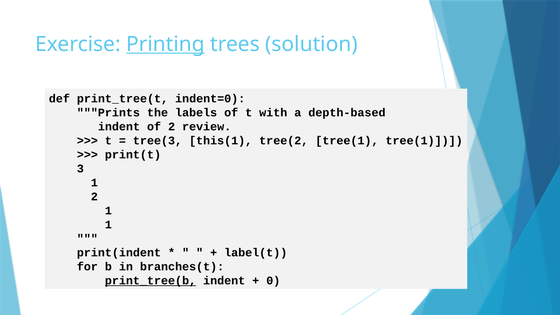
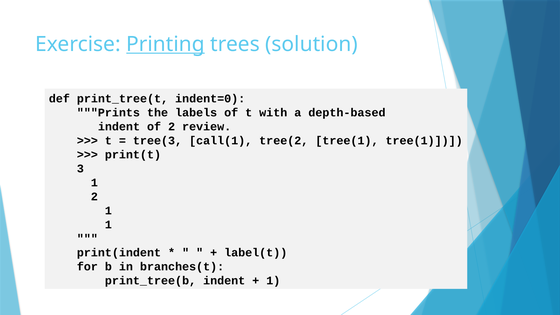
this(1: this(1 -> call(1
print_tree(b underline: present -> none
0 at (273, 281): 0 -> 1
